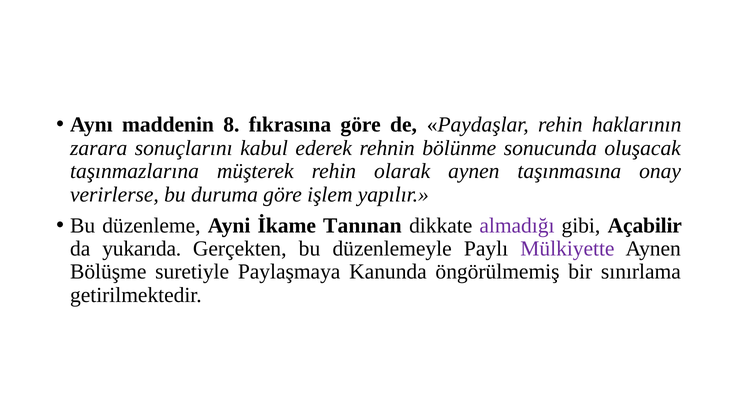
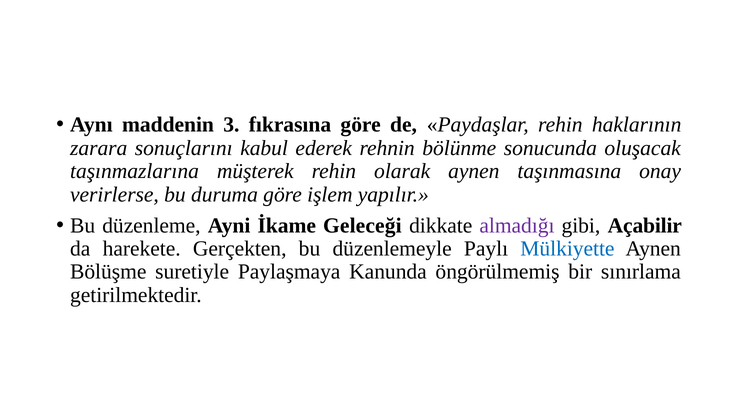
8: 8 -> 3
Tanınan: Tanınan -> Geleceği
yukarıda: yukarıda -> harekete
Mülkiyette colour: purple -> blue
